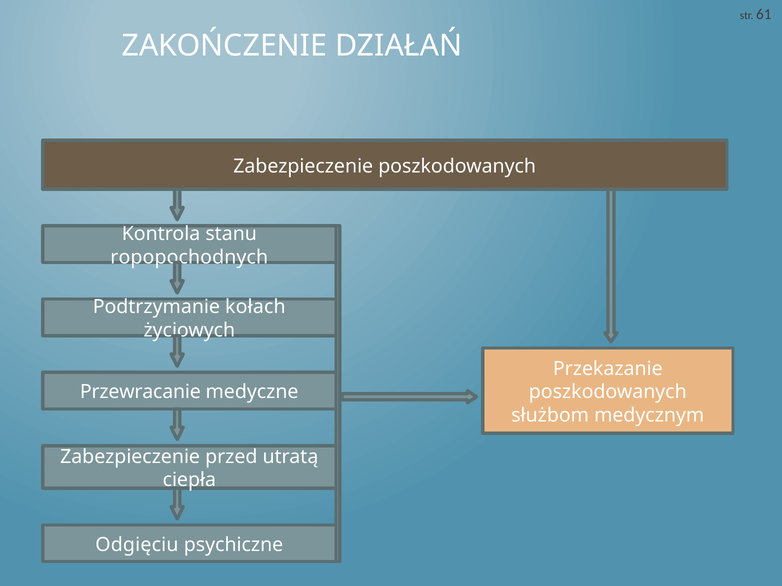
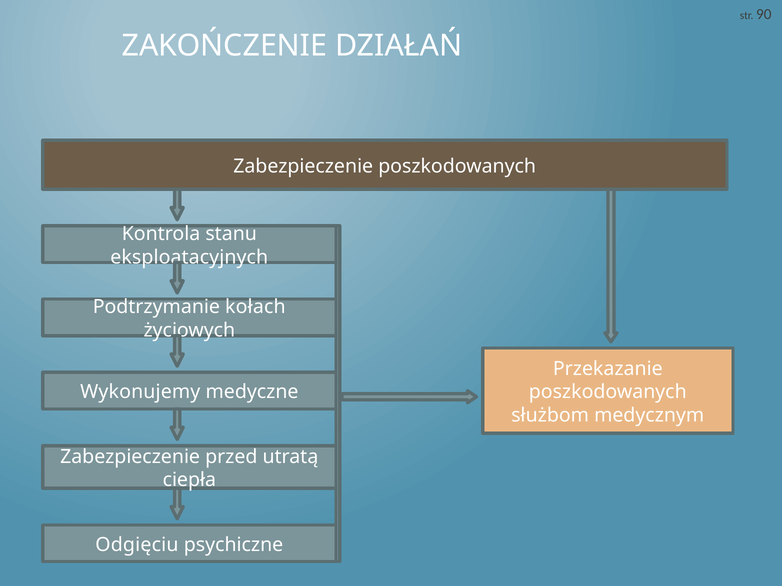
61: 61 -> 90
ropopochodnych: ropopochodnych -> eksploatacyjnych
Przewracanie: Przewracanie -> Wykonujemy
